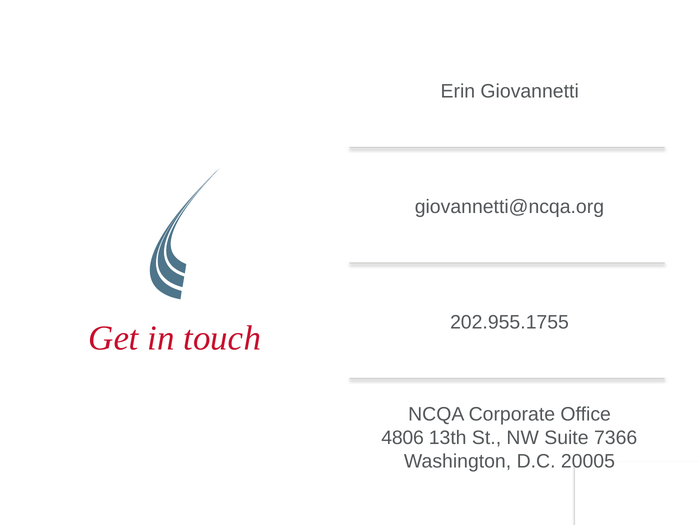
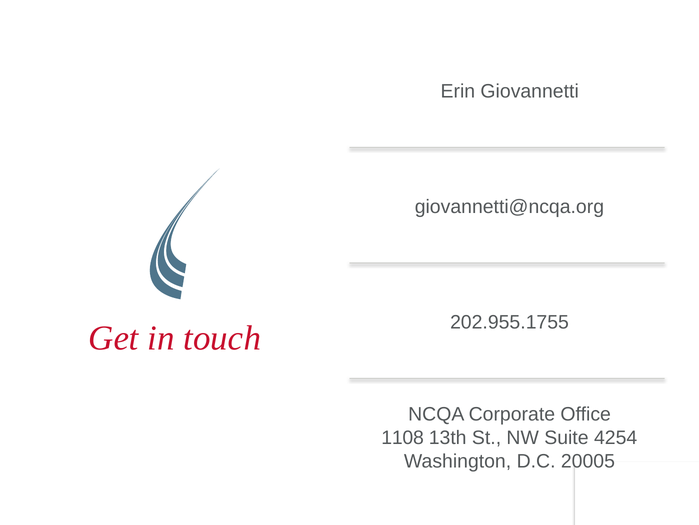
4806: 4806 -> 1108
7366: 7366 -> 4254
